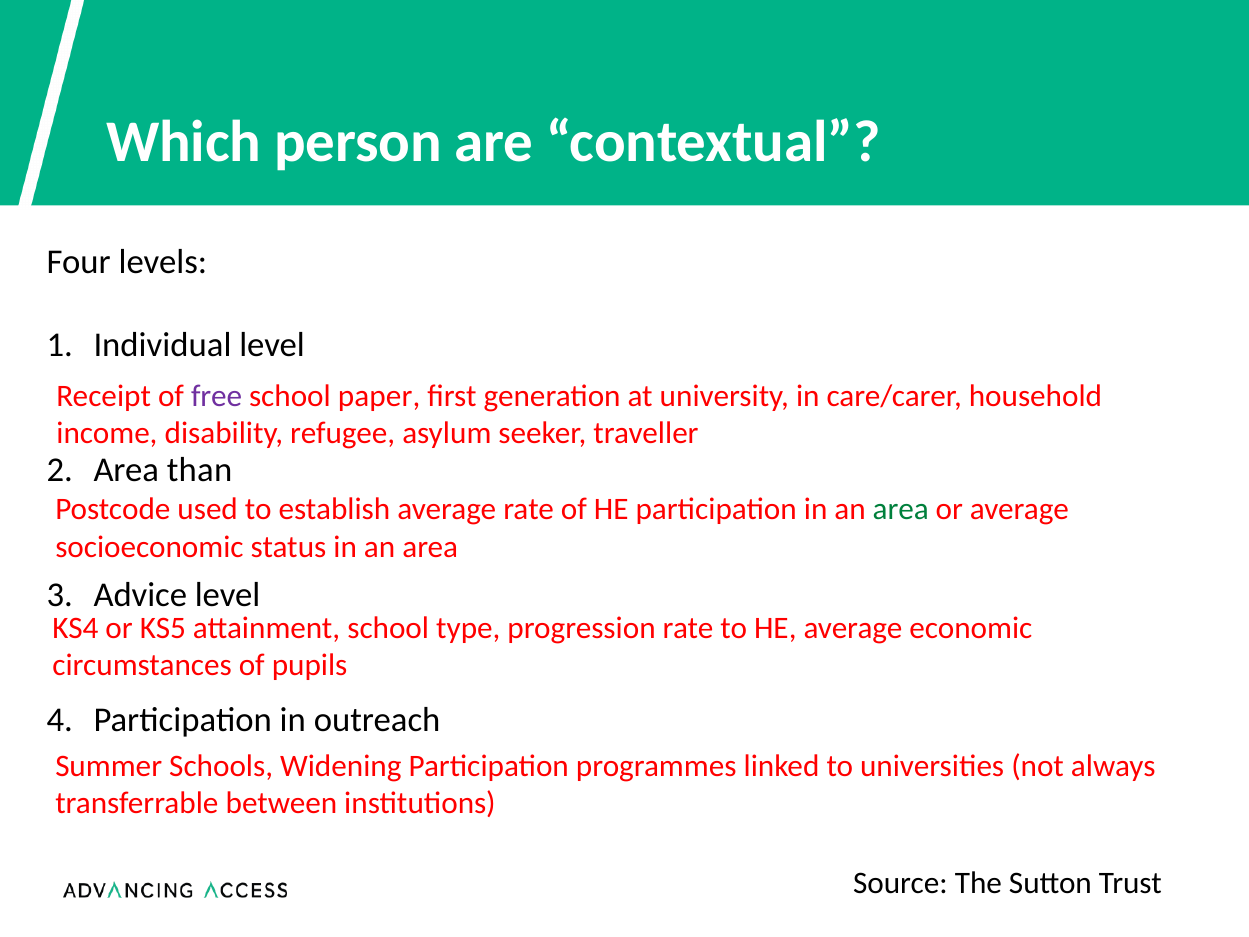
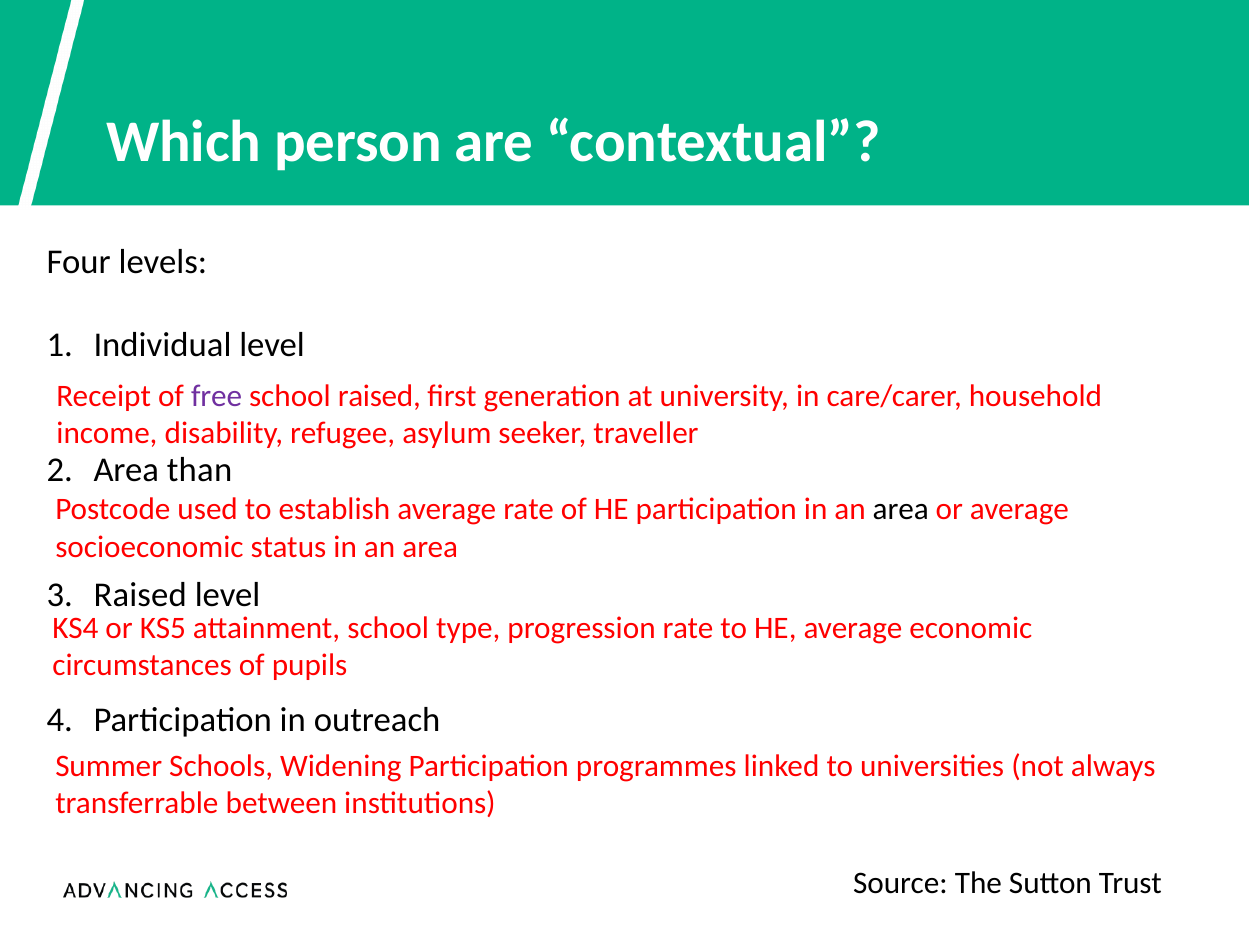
school paper: paper -> raised
area at (901, 509) colour: green -> black
Advice at (140, 595): Advice -> Raised
